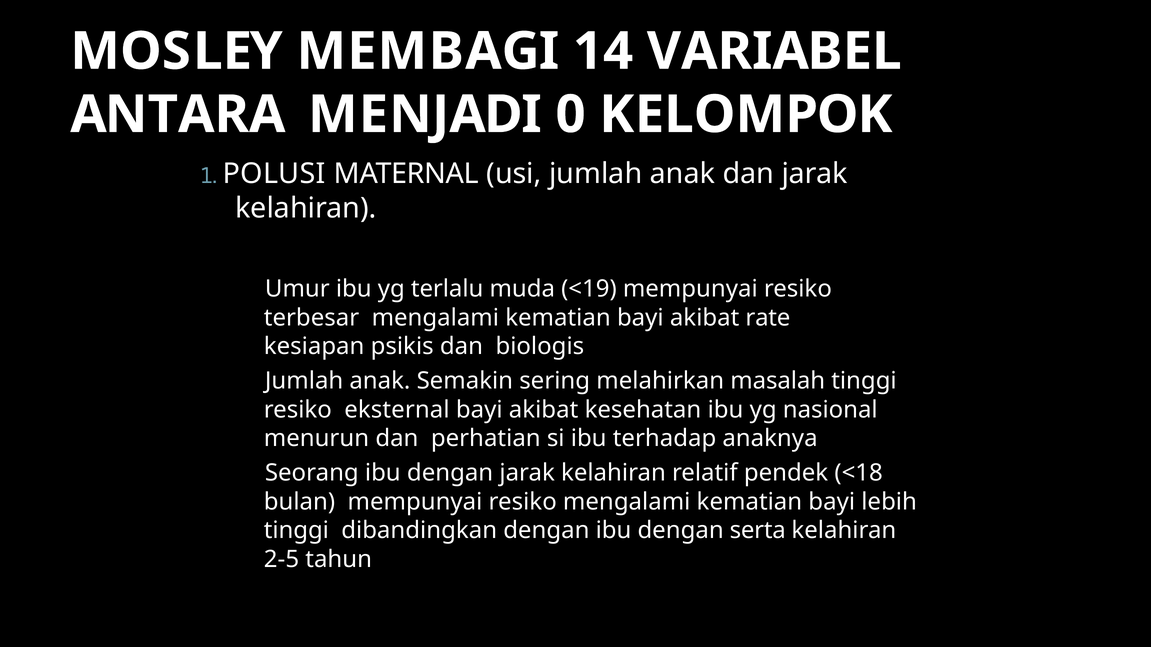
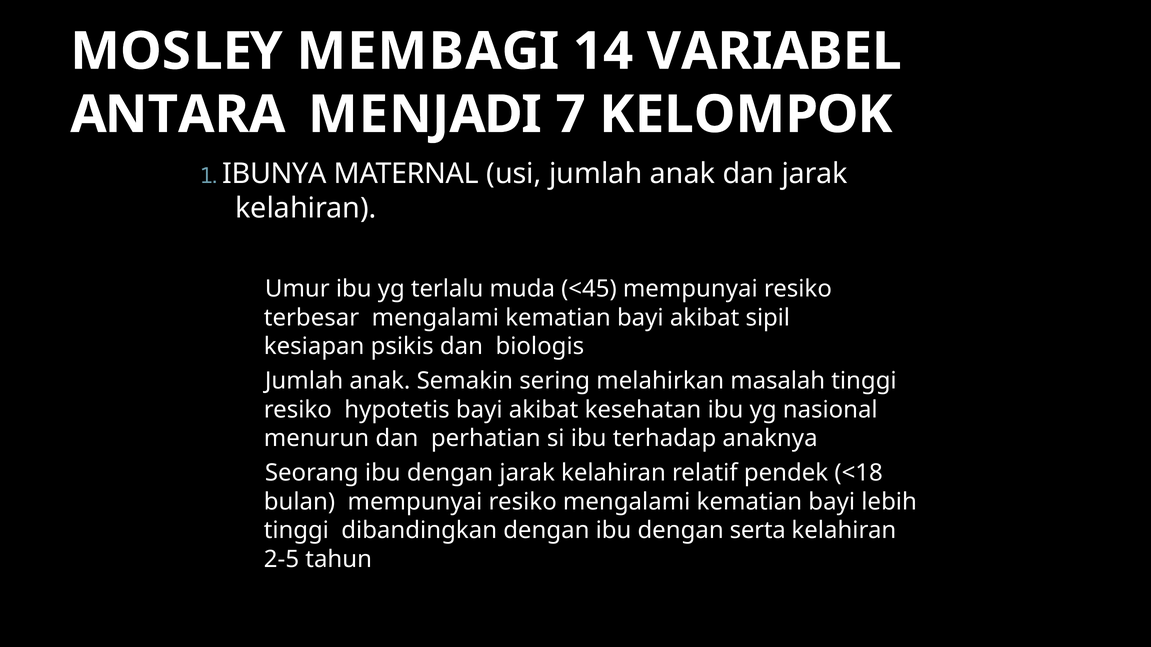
0: 0 -> 7
POLUSI: POLUSI -> IBUNYA
<19: <19 -> <45
rate: rate -> sipil
eksternal: eksternal -> hypotetis
